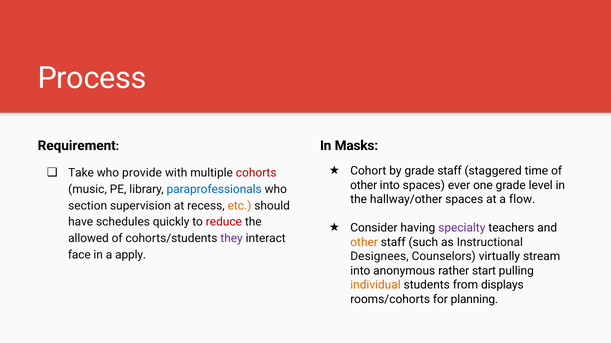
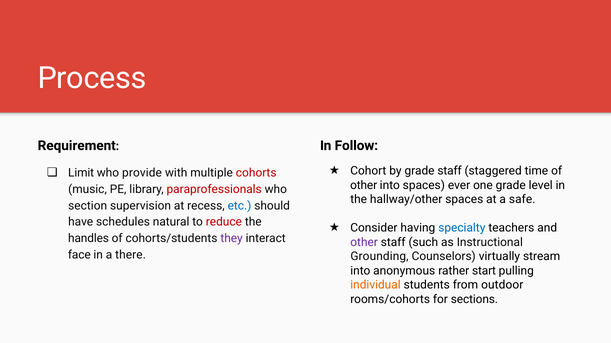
Masks: Masks -> Follow
Take: Take -> Limit
paraprofessionals colour: blue -> red
flow: flow -> safe
etc colour: orange -> blue
quickly: quickly -> natural
specialty colour: purple -> blue
allowed: allowed -> handles
other at (364, 243) colour: orange -> purple
apply: apply -> there
Designees: Designees -> Grounding
displays: displays -> outdoor
planning: planning -> sections
